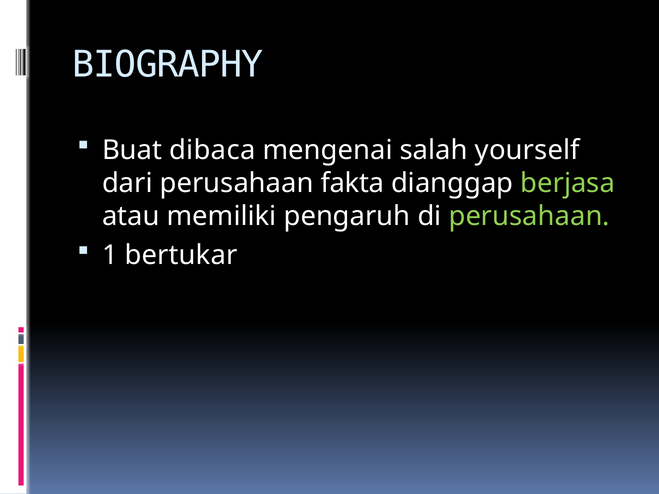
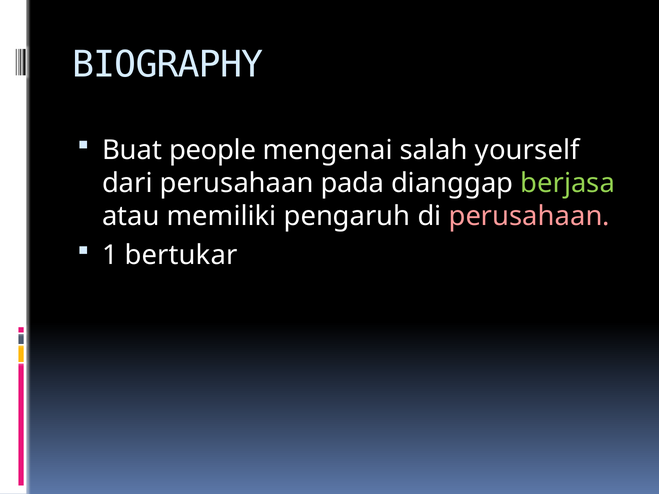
dibaca: dibaca -> people
fakta: fakta -> pada
perusahaan at (529, 216) colour: light green -> pink
